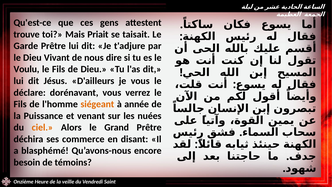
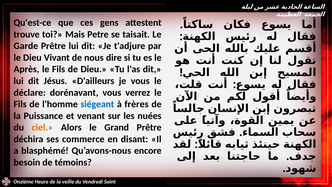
Priait: Priait -> Petre
Voulu: Voulu -> Après
siégeant colour: orange -> blue
année: année -> frères
